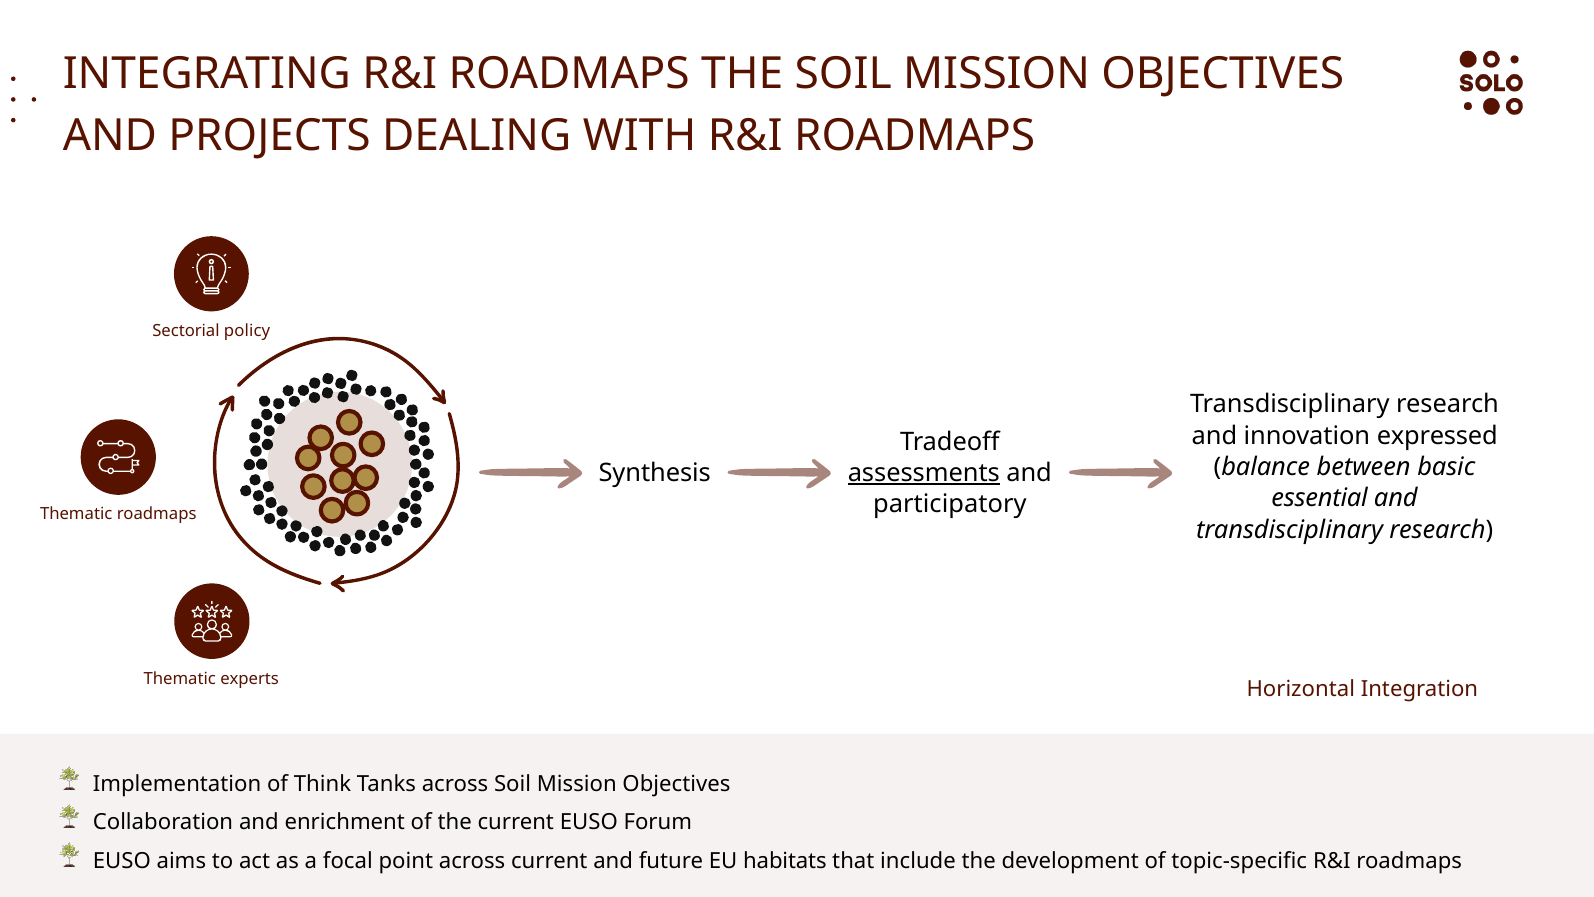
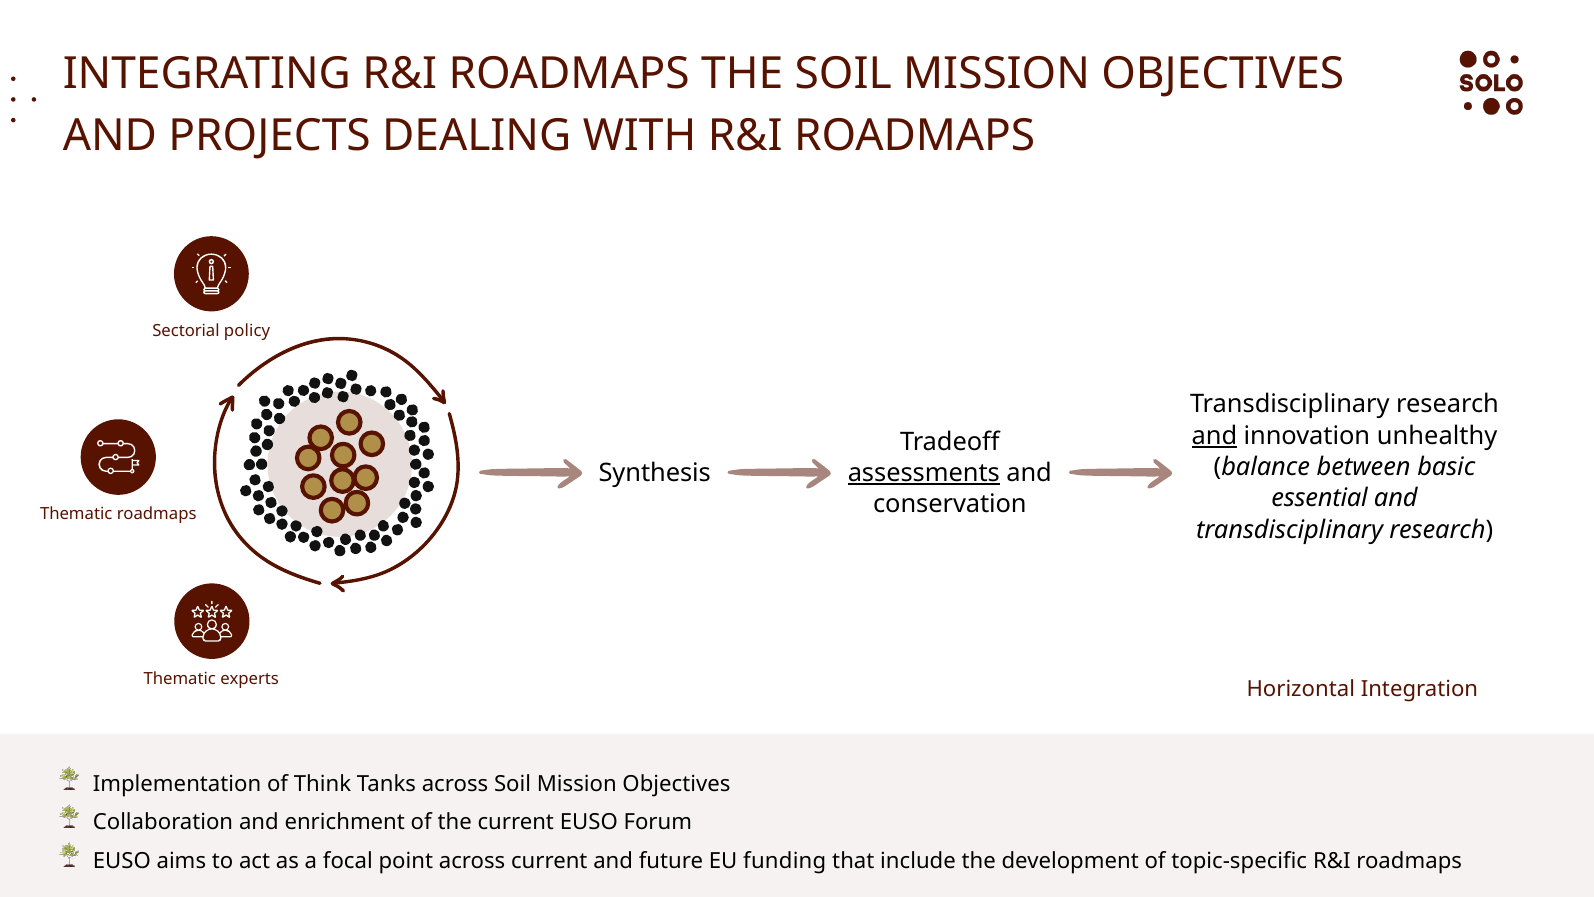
and at (1214, 436) underline: none -> present
expressed: expressed -> unhealthy
participatory: participatory -> conservation
habitats: habitats -> funding
